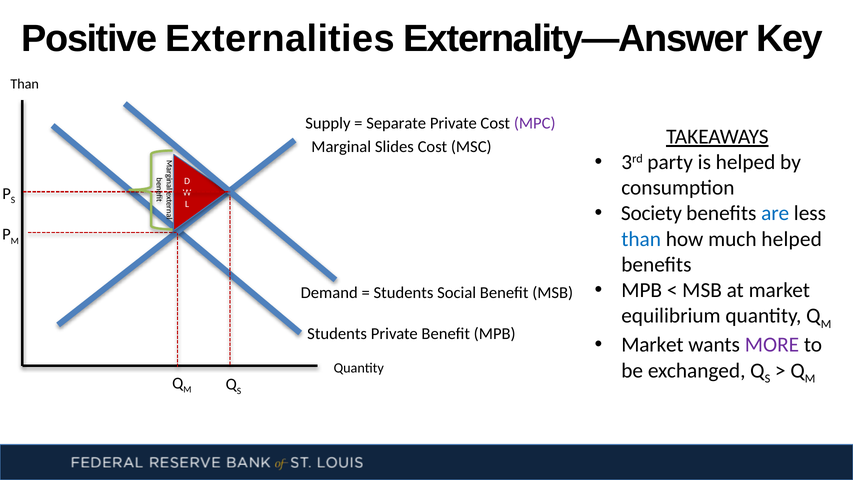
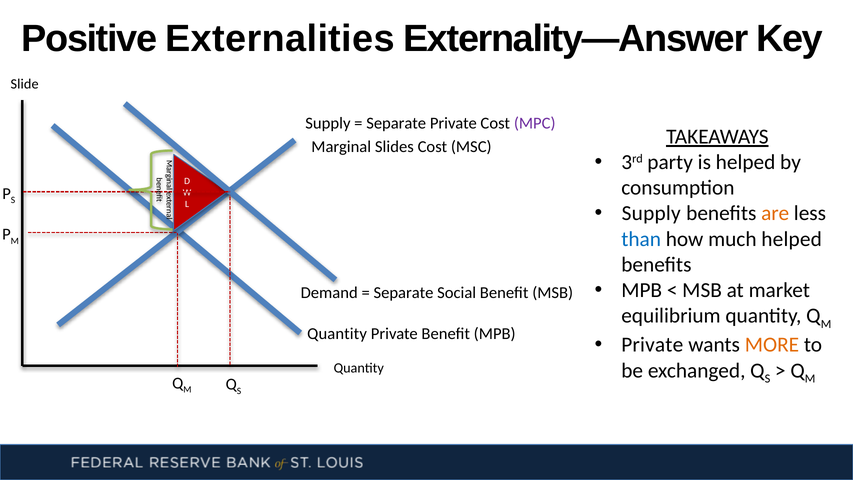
Than at (25, 84): Than -> Slide
Society at (651, 213): Society -> Supply
are colour: blue -> orange
Students at (403, 293): Students -> Separate
Students at (337, 334): Students -> Quantity
Market at (652, 345): Market -> Private
MORE colour: purple -> orange
